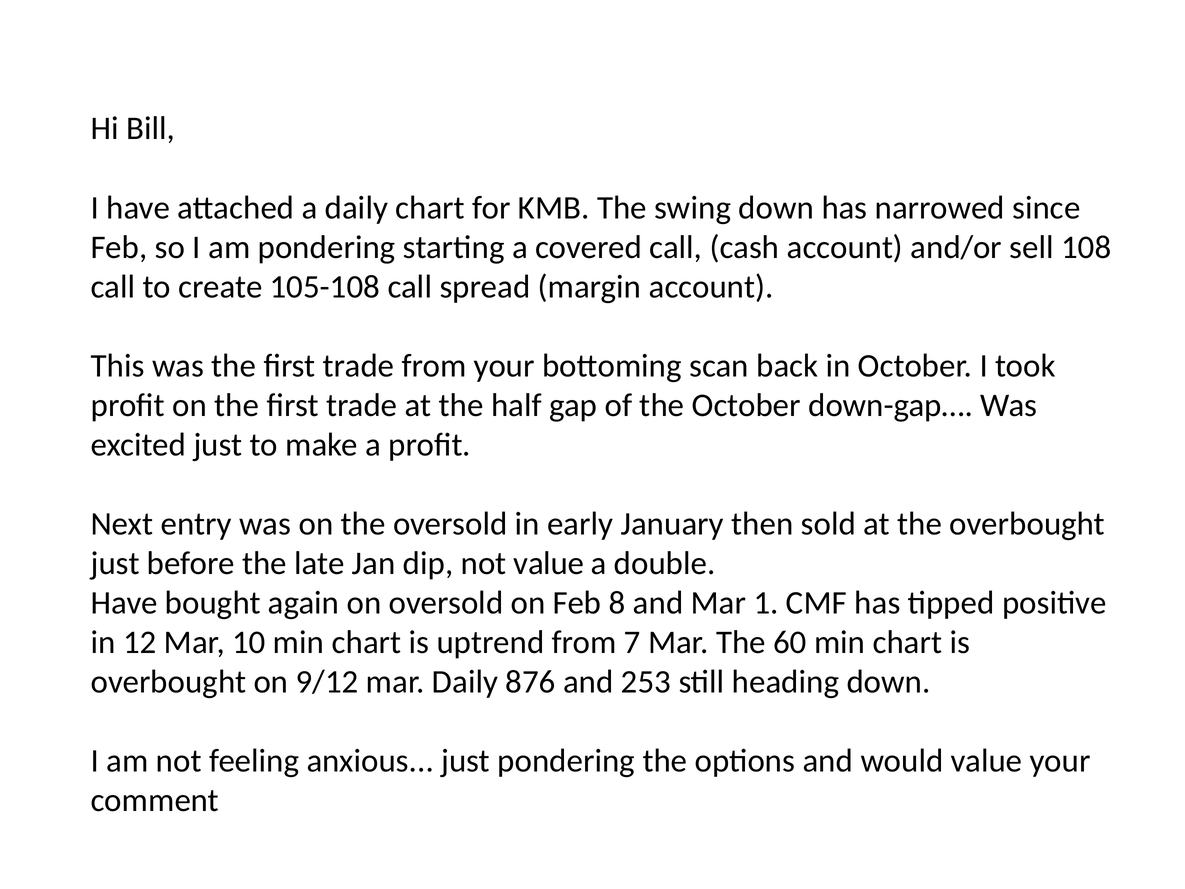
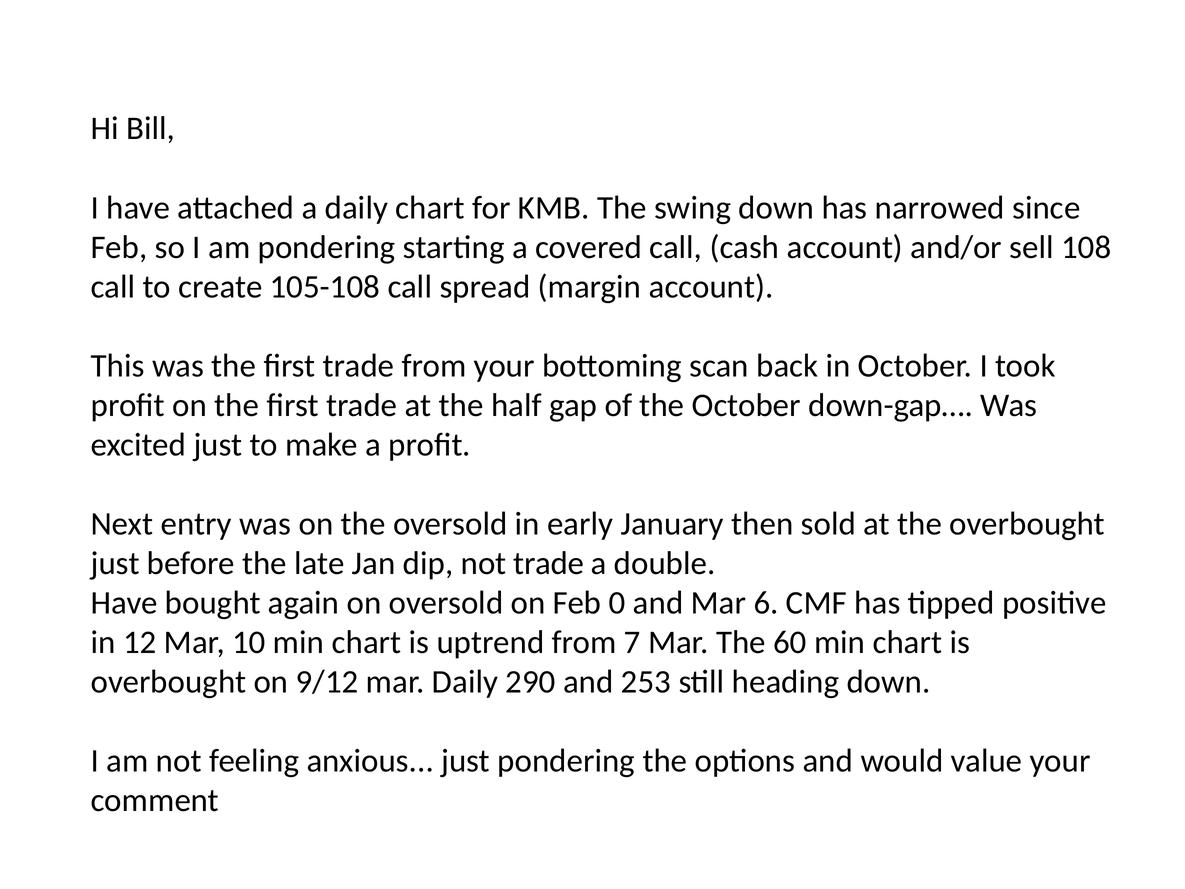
not value: value -> trade
8: 8 -> 0
1: 1 -> 6
876: 876 -> 290
